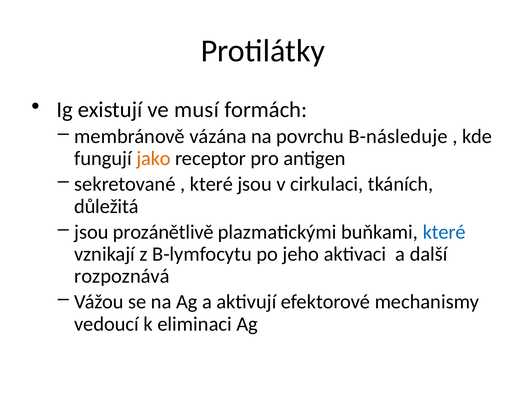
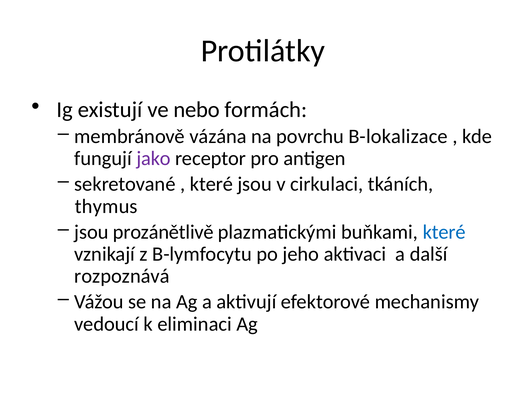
musí: musí -> nebo
B-následuje: B-následuje -> B-lokalizace
jako colour: orange -> purple
důležitá: důležitá -> thymus
